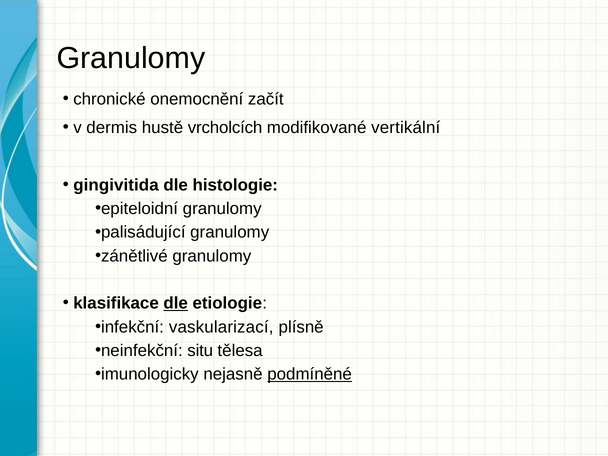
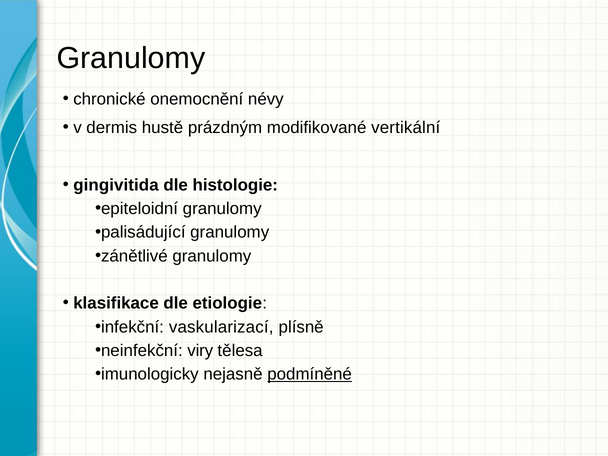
začít: začít -> névy
vrcholcích: vrcholcích -> prázdným
dle at (176, 303) underline: present -> none
situ: situ -> viry
